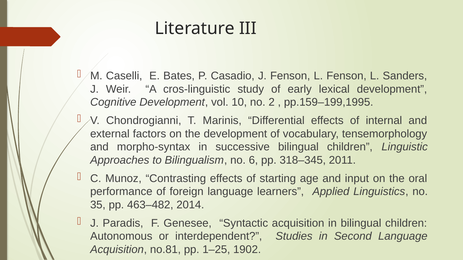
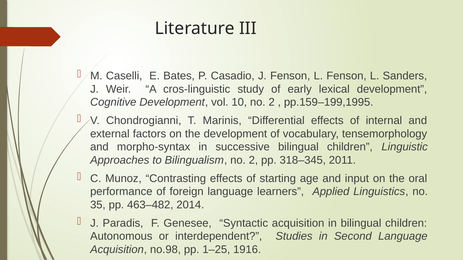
Bilingualism no 6: 6 -> 2
no.81: no.81 -> no.98
1902: 1902 -> 1916
